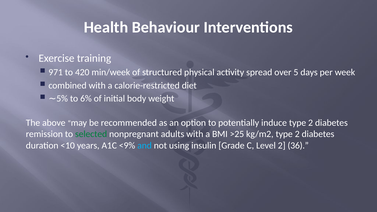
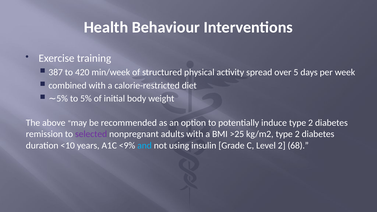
971: 971 -> 387
6%: 6% -> 5%
selected colour: green -> purple
36: 36 -> 68
